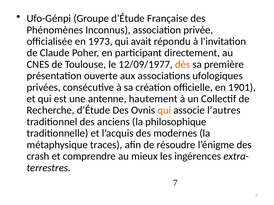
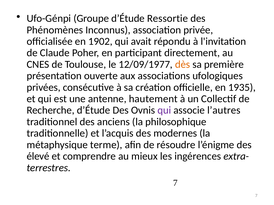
Française: Française -> Ressortie
1973: 1973 -> 1902
1901: 1901 -> 1935
qui at (164, 111) colour: orange -> purple
traces: traces -> terme
crash: crash -> élevé
